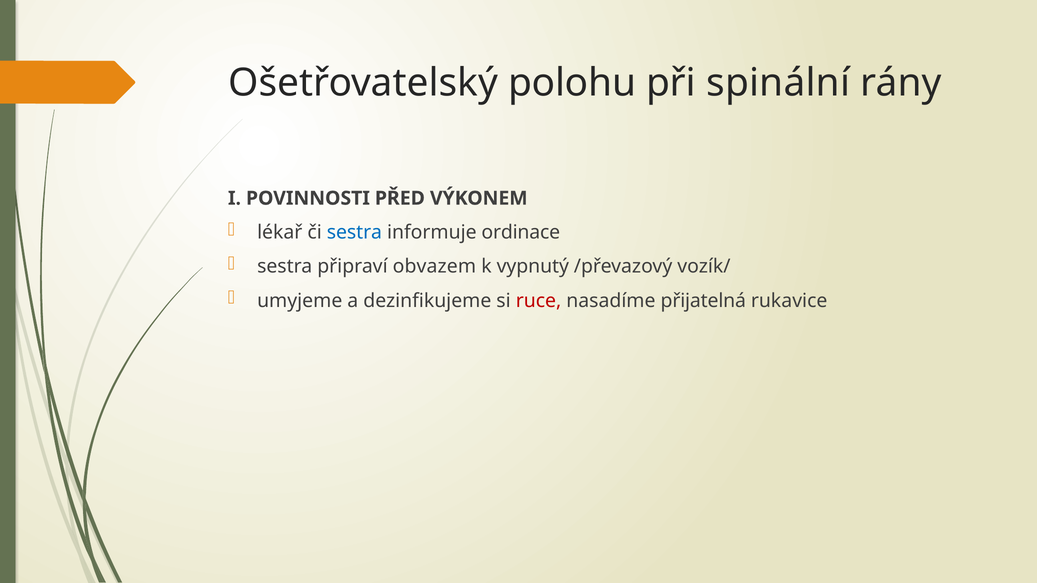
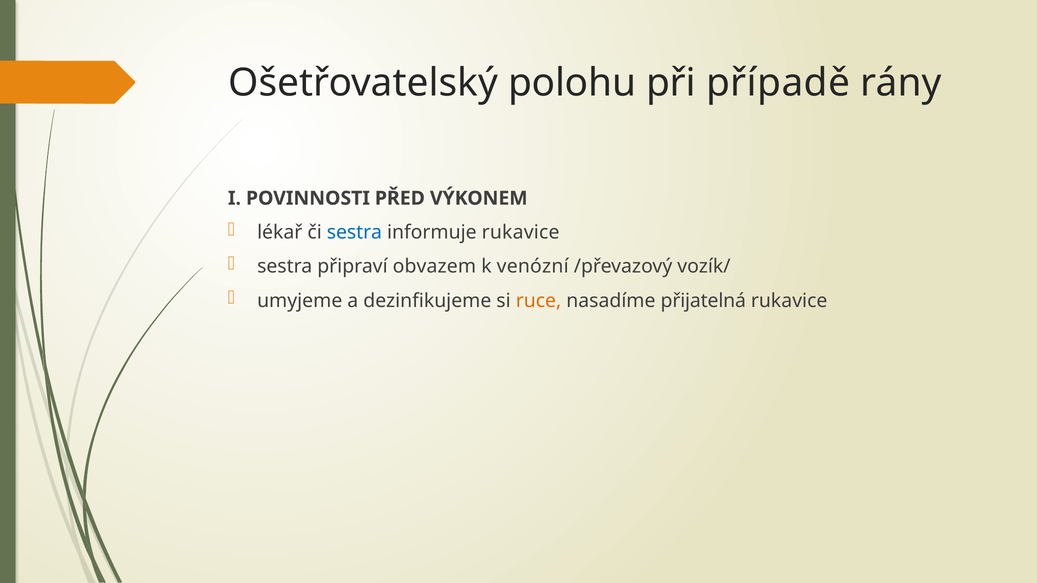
spinální: spinální -> případě
informuje ordinace: ordinace -> rukavice
vypnutý: vypnutý -> venózní
ruce colour: red -> orange
